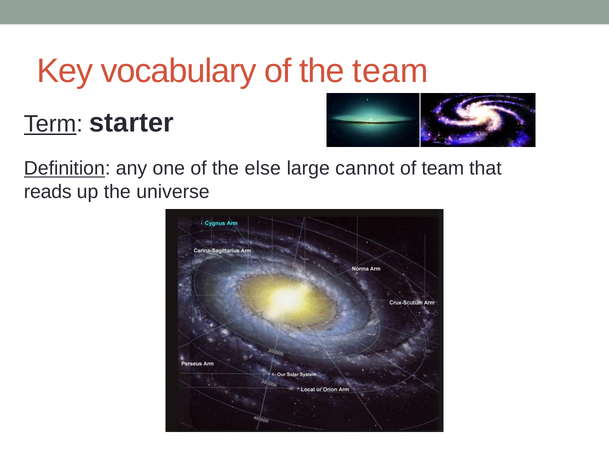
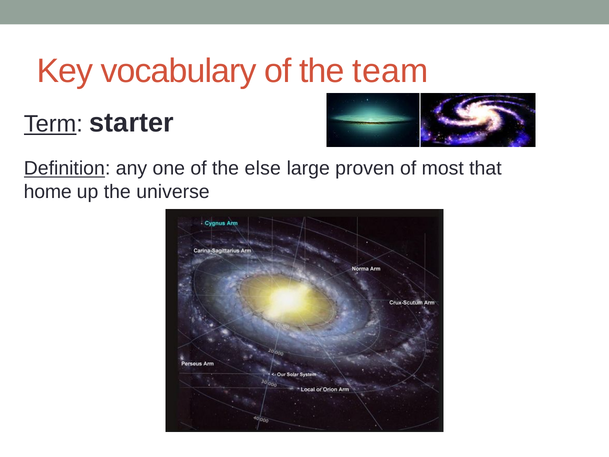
cannot: cannot -> proven
of team: team -> most
reads: reads -> home
